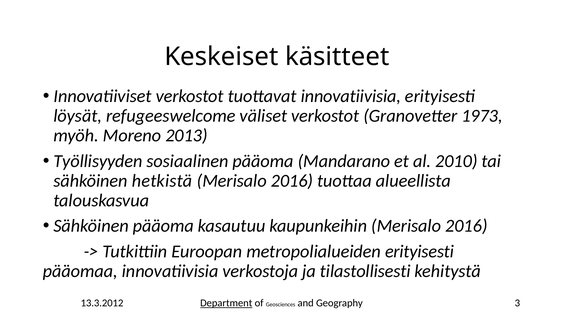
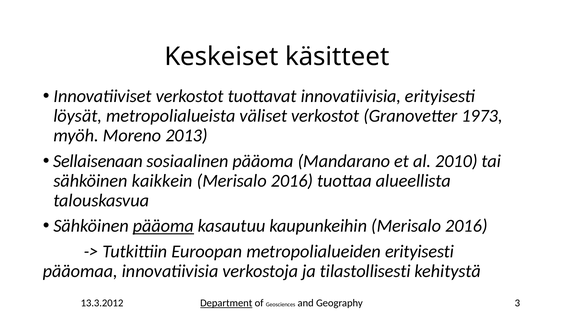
refugeeswelcome: refugeeswelcome -> metropolialueista
Työllisyyden: Työllisyyden -> Sellaisenaan
hetkistä: hetkistä -> kaikkein
pääoma at (163, 226) underline: none -> present
